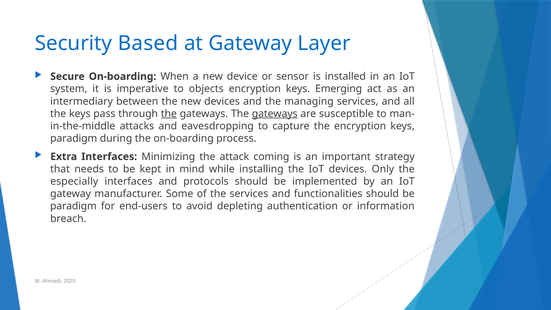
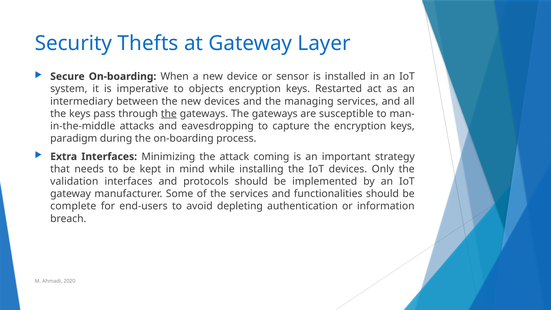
Based: Based -> Thefts
Emerging: Emerging -> Restarted
gateways at (275, 114) underline: present -> none
especially: especially -> validation
paradigm at (73, 206): paradigm -> complete
